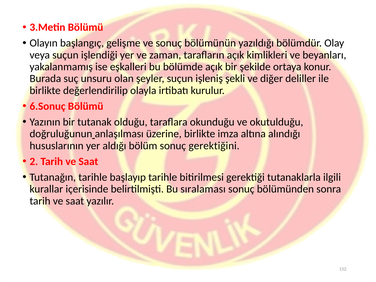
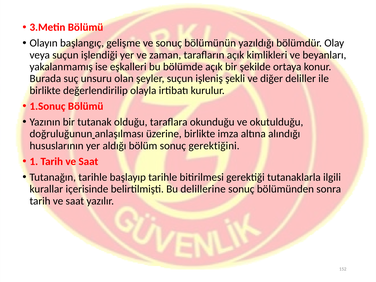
6.Sonuç: 6.Sonuç -> 1.Sonuç
2: 2 -> 1
sıralaması: sıralaması -> delillerine
